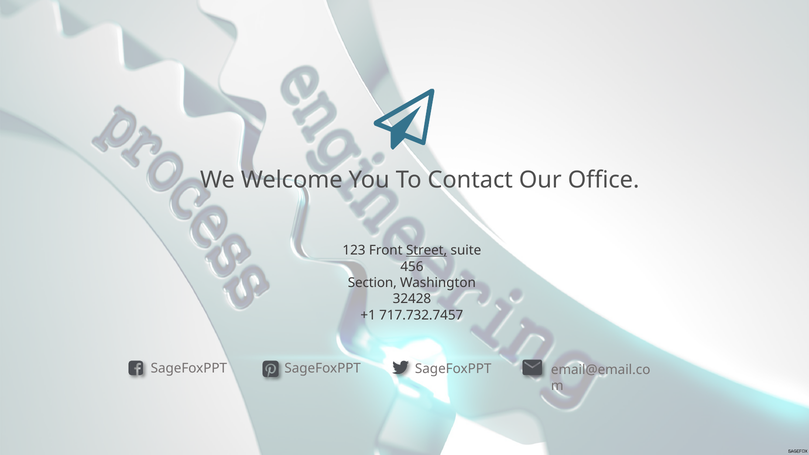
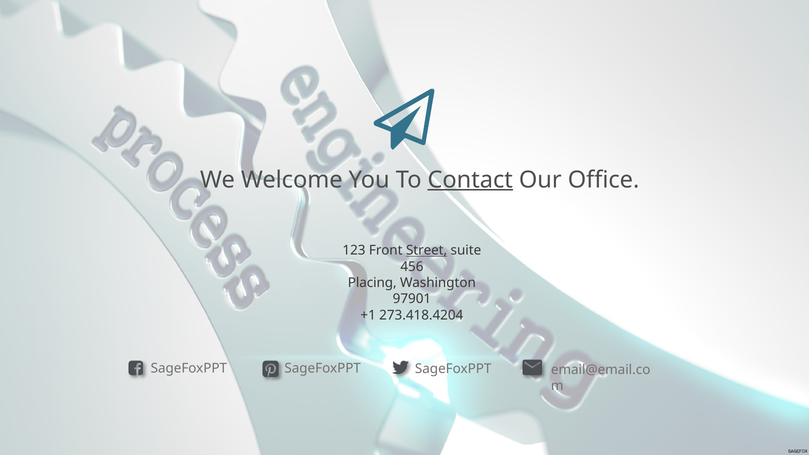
Contact underline: none -> present
Section: Section -> Placing
32428: 32428 -> 97901
717.732.7457: 717.732.7457 -> 273.418.4204
